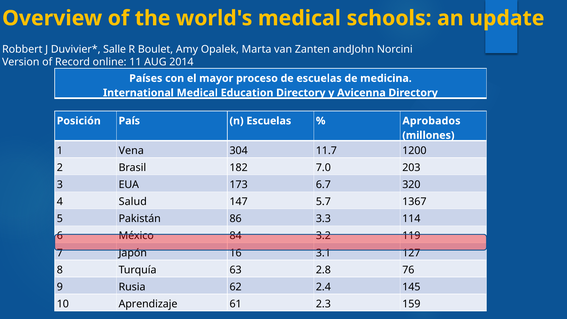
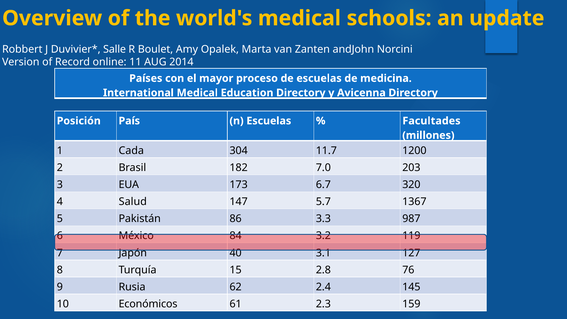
Aprobados: Aprobados -> Facultades
Vena: Vena -> Cada
114: 114 -> 987
16: 16 -> 40
63: 63 -> 15
Aprendizaje: Aprendizaje -> Económicos
